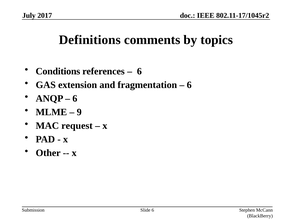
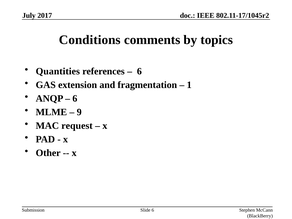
Definitions: Definitions -> Conditions
Conditions: Conditions -> Quantities
6 at (189, 85): 6 -> 1
